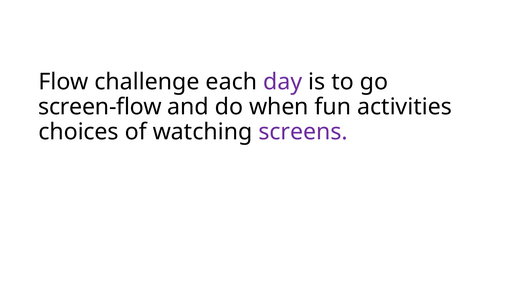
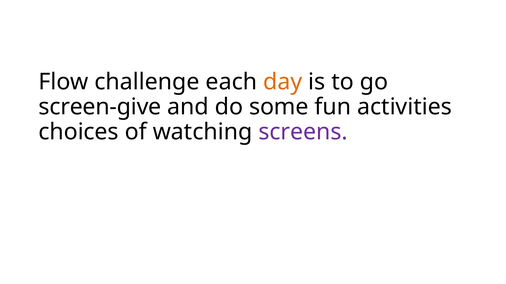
day colour: purple -> orange
screen-flow: screen-flow -> screen-give
when: when -> some
